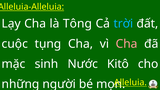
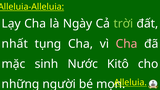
Tông: Tông -> Ngày
trời colour: light blue -> light green
cuộc: cuộc -> nhất
